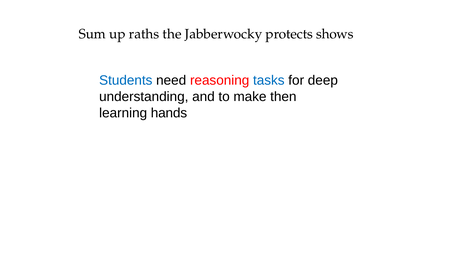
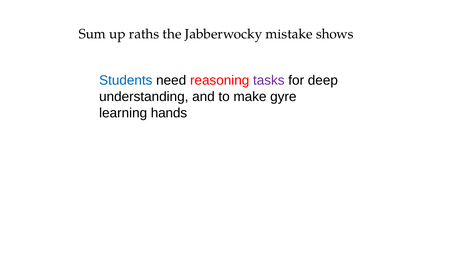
protects: protects -> mistake
tasks colour: blue -> purple
then: then -> gyre
